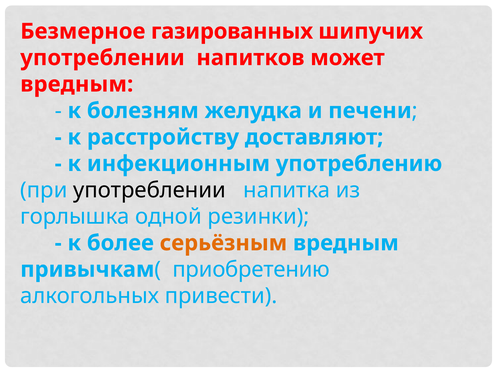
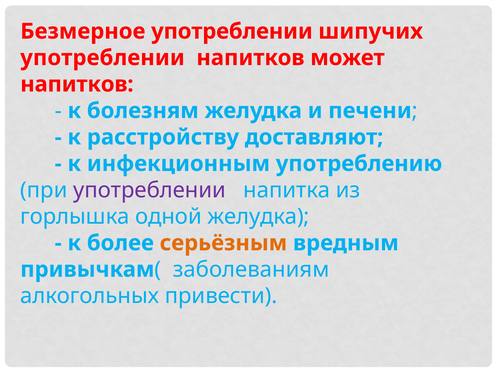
Безмерное газированных: газированных -> употреблении
вредным at (77, 84): вредным -> напитков
употреблении at (150, 190) colour: black -> purple
одной резинки: резинки -> желудка
приобретению: приобретению -> заболеваниям
